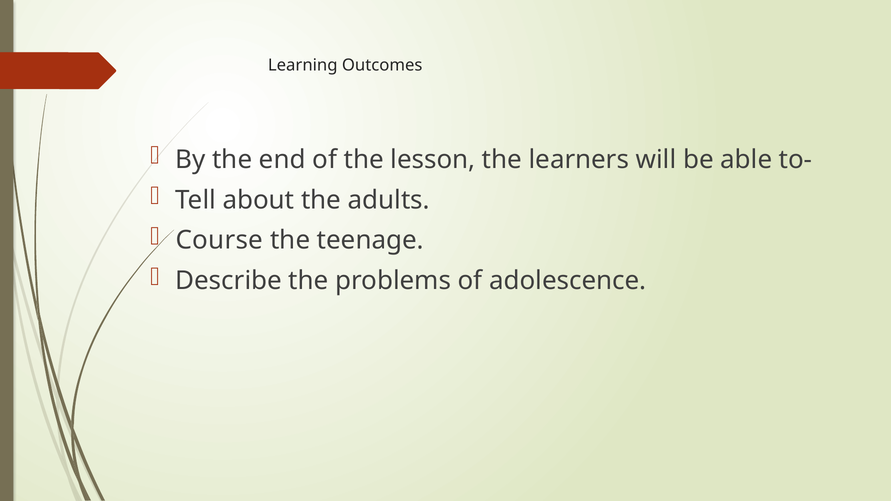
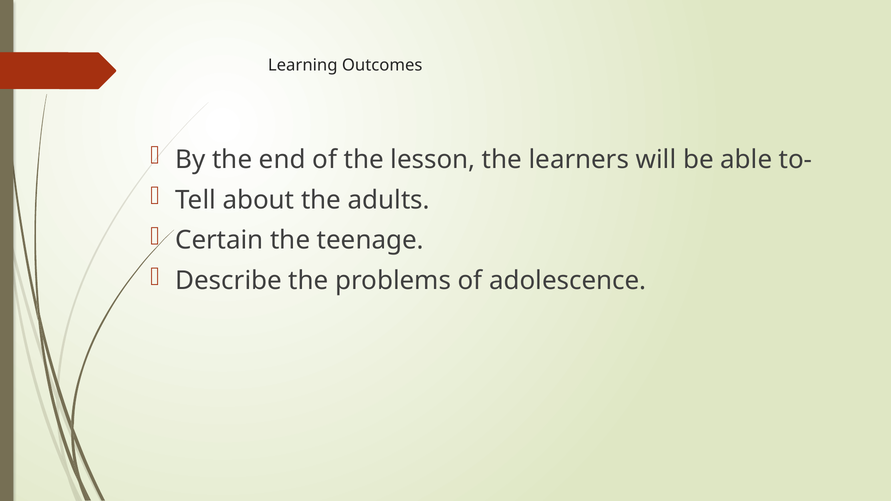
Course: Course -> Certain
